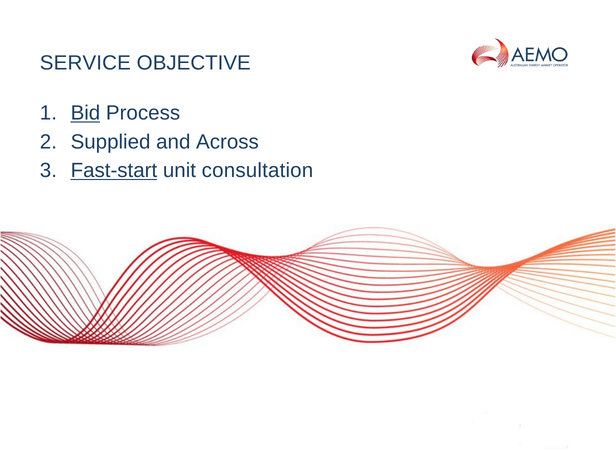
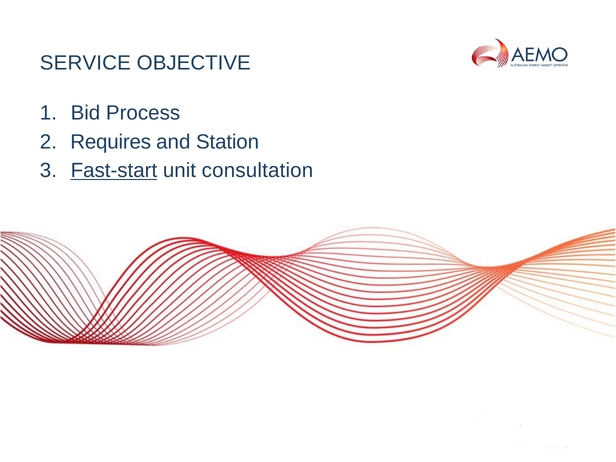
Bid underline: present -> none
Supplied: Supplied -> Requires
Across: Across -> Station
